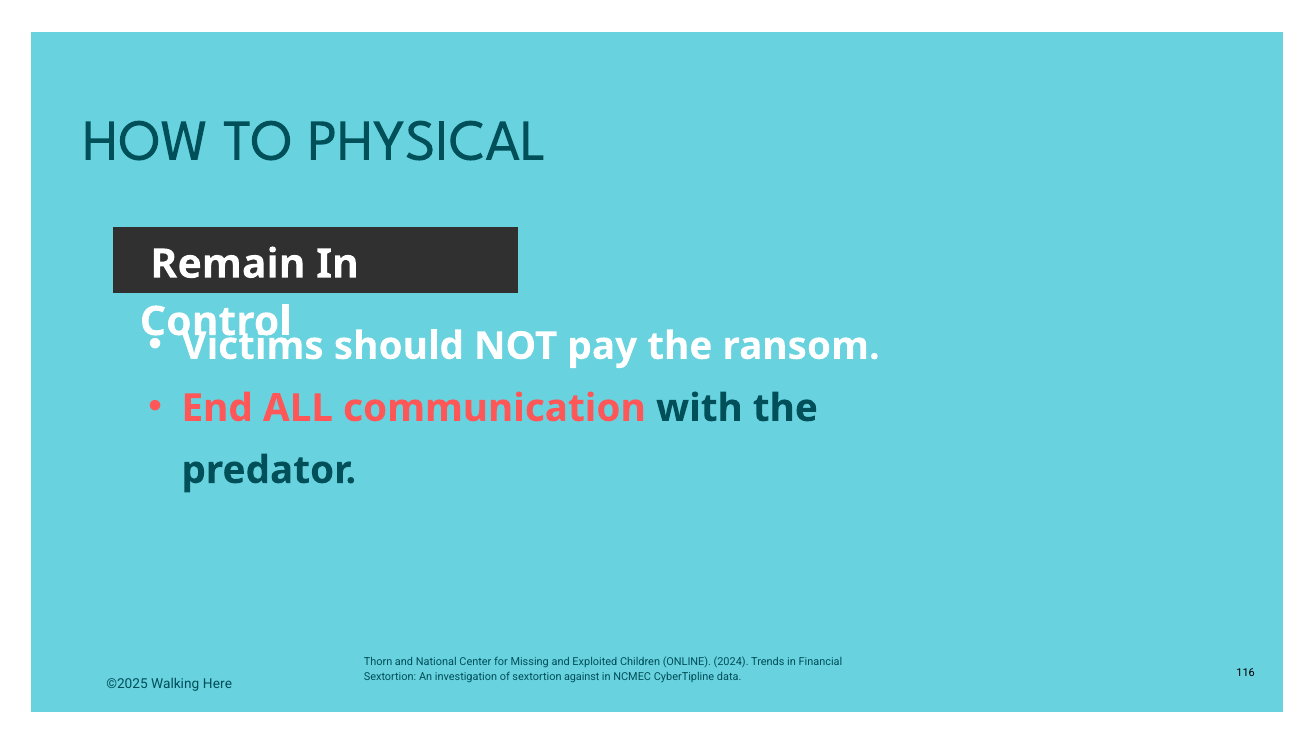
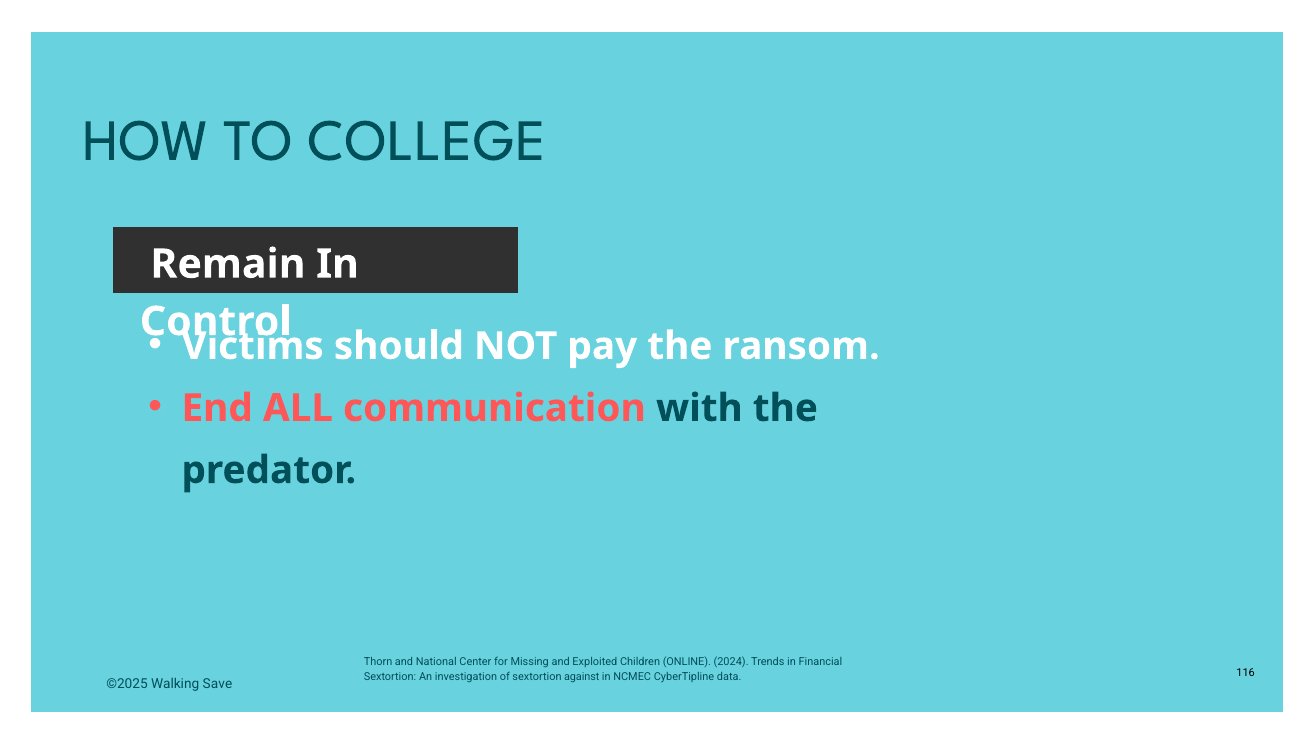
PHYSICAL: PHYSICAL -> COLLEGE
Here: Here -> Save
